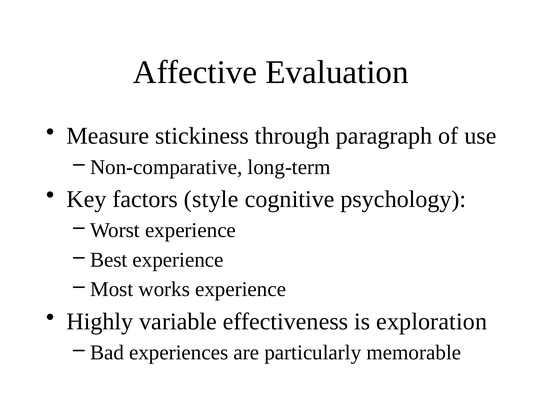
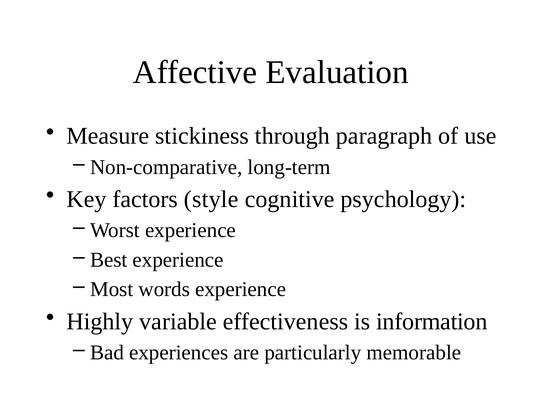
works: works -> words
exploration: exploration -> information
